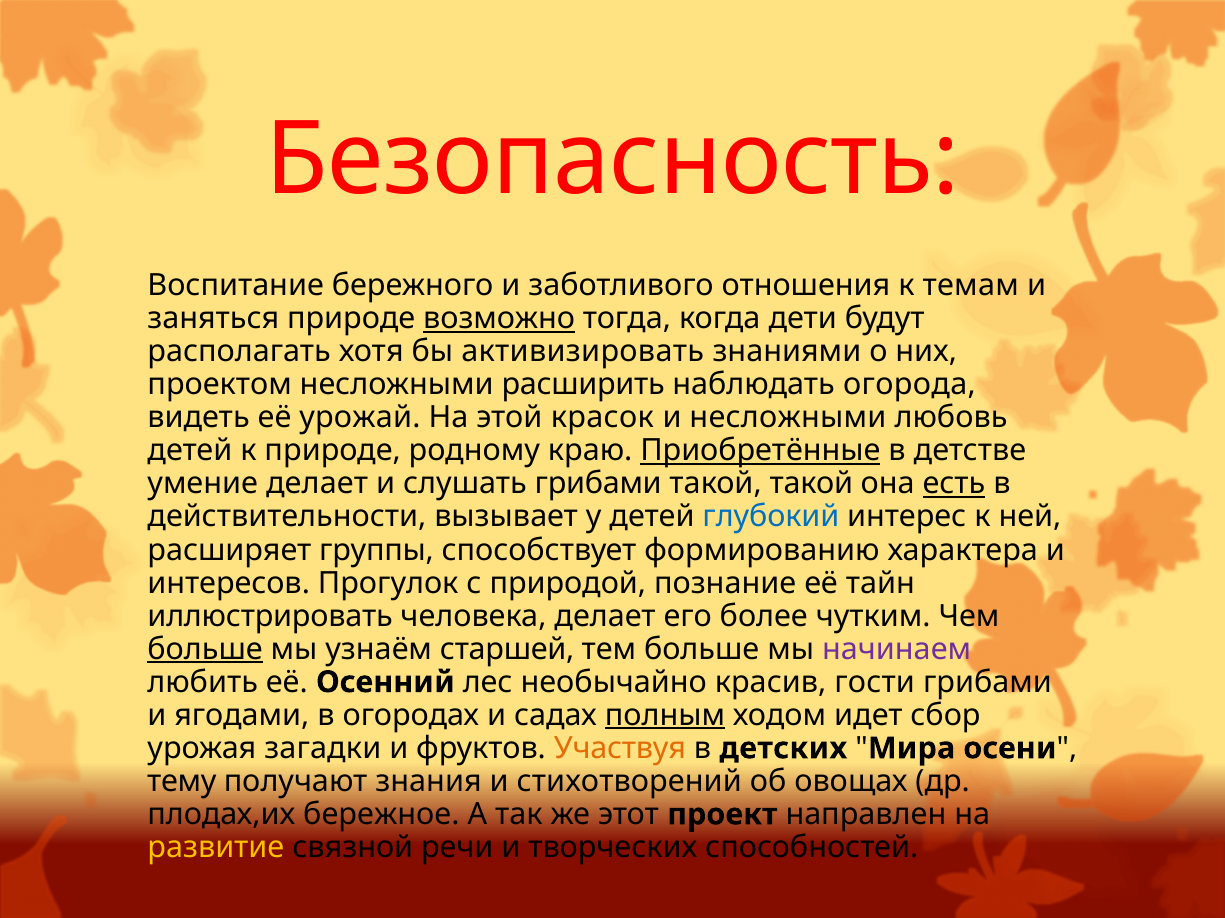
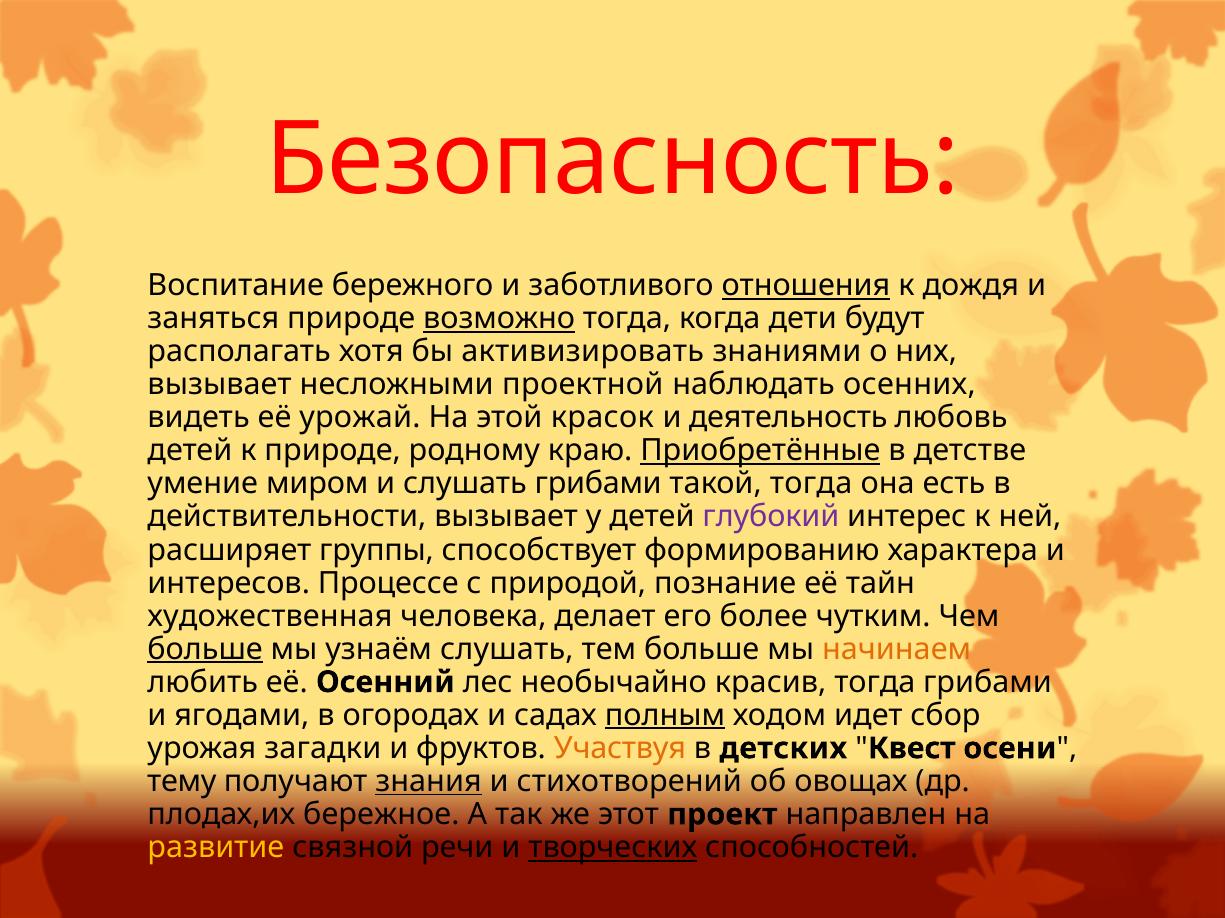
отношения underline: none -> present
темам: темам -> дождя
проектом at (220, 385): проектом -> вызывает
расширить: расширить -> проектной
огорода: огорода -> осенних
и несложными: несложными -> деятельность
умение делает: делает -> миром
такой такой: такой -> тогда
есть underline: present -> none
глубокий colour: blue -> purple
Прогулок: Прогулок -> Процессе
иллюстрировать: иллюстрировать -> художественная
узнаём старшей: старшей -> слушать
начинаем colour: purple -> orange
красив гости: гости -> тогда
Мира: Мира -> Квест
знания underline: none -> present
творческих underline: none -> present
